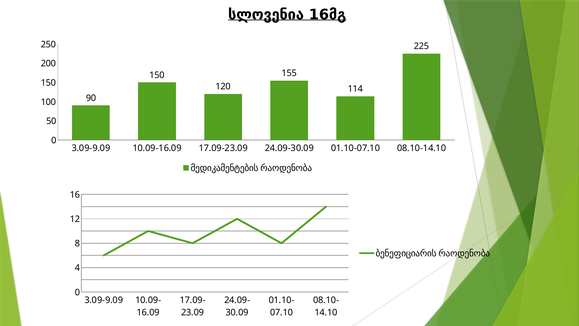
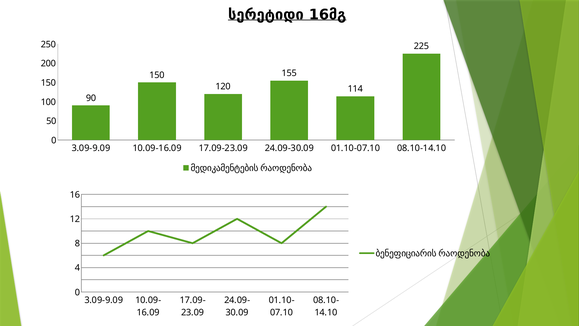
სლოვენია: სლოვენია -> სერეტიდი
